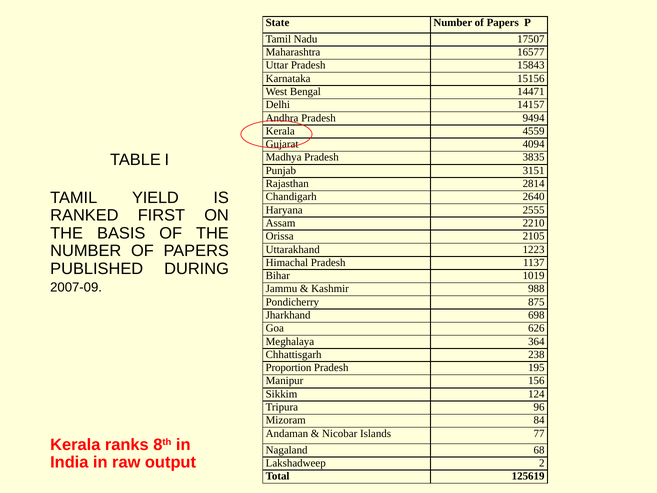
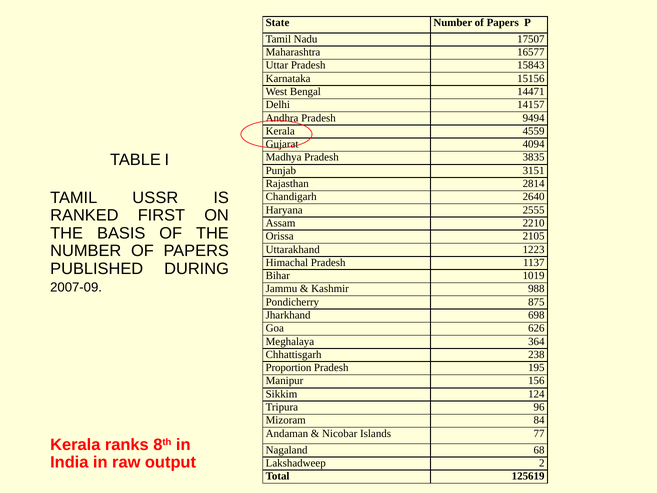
YIELD: YIELD -> USSR
